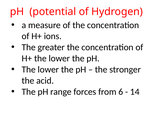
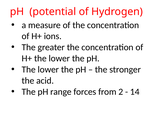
6: 6 -> 2
